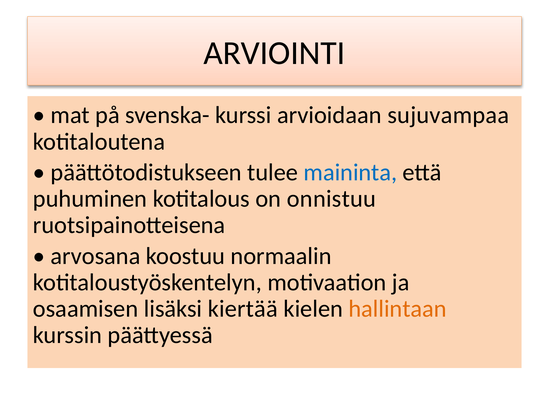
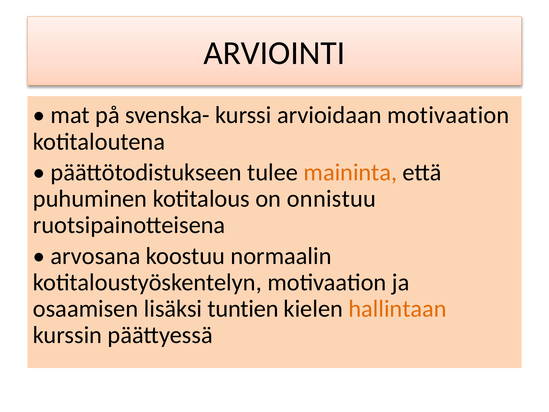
arvioidaan sujuvampaa: sujuvampaa -> motivaation
maininta colour: blue -> orange
kiertää: kiertää -> tuntien
